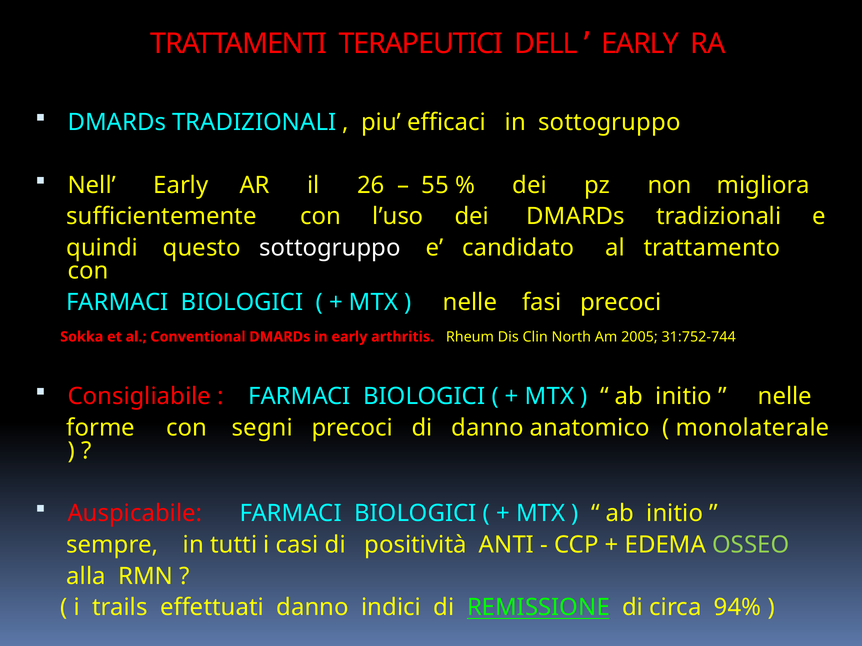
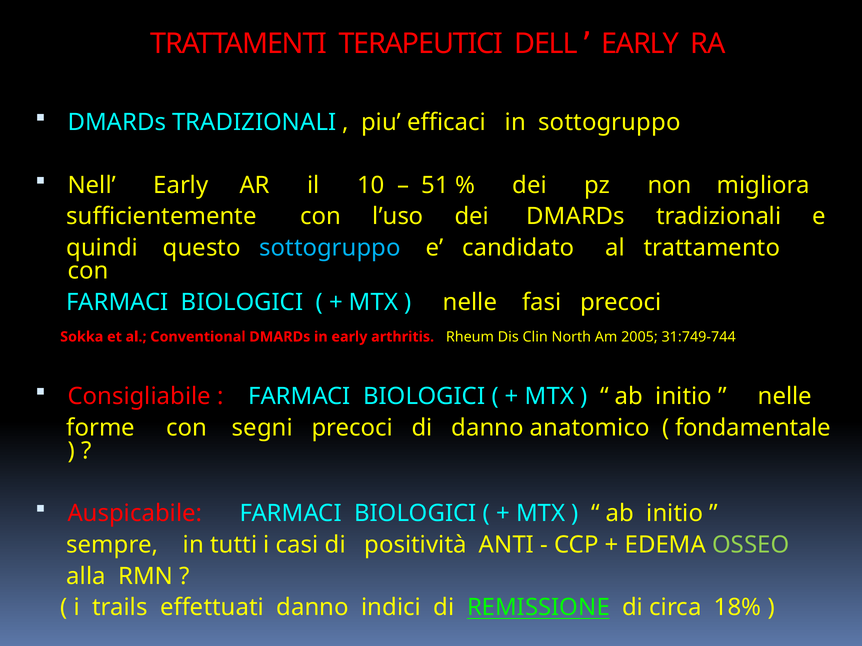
26: 26 -> 10
55: 55 -> 51
sottogruppo at (330, 248) colour: white -> light blue
31:752-744: 31:752-744 -> 31:749-744
monolaterale: monolaterale -> fondamentale
94%: 94% -> 18%
